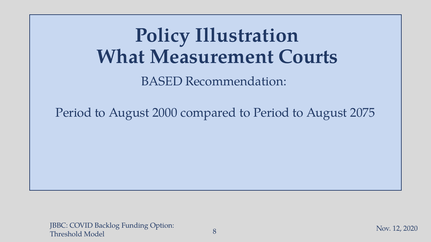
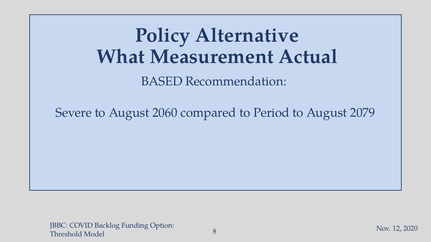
Illustration: Illustration -> Alternative
Courts: Courts -> Actual
Period at (74, 113): Period -> Severe
2000: 2000 -> 2060
2075: 2075 -> 2079
